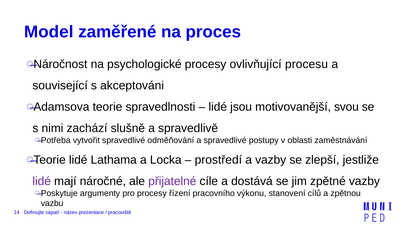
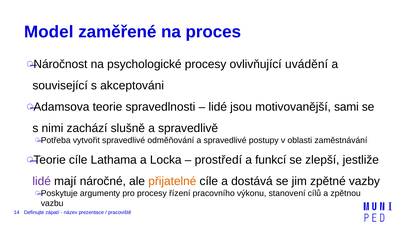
procesu: procesu -> uvádění
svou: svou -> sami
Teorie lidé: lidé -> cíle
a vazby: vazby -> funkcí
přijatelné colour: purple -> orange
